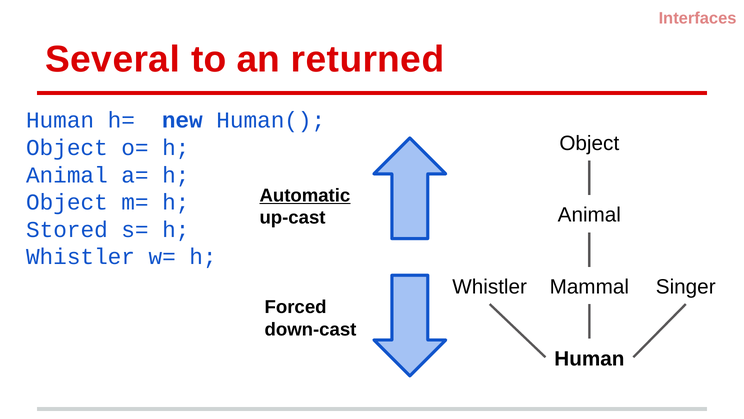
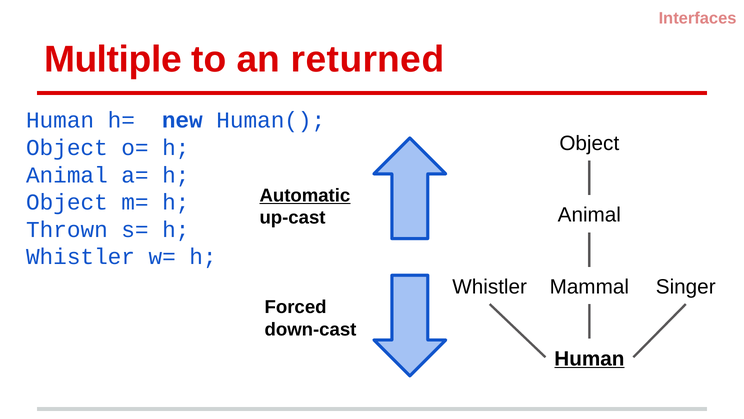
Several: Several -> Multiple
Stored: Stored -> Thrown
Human at (589, 358) underline: none -> present
